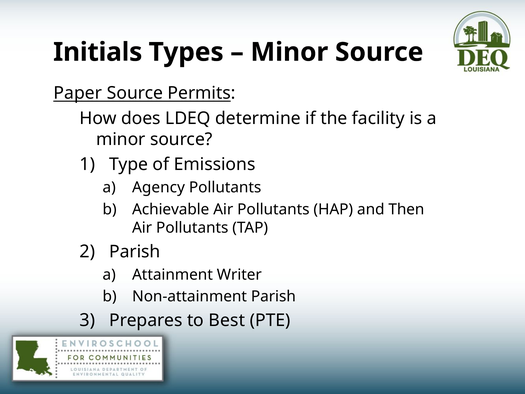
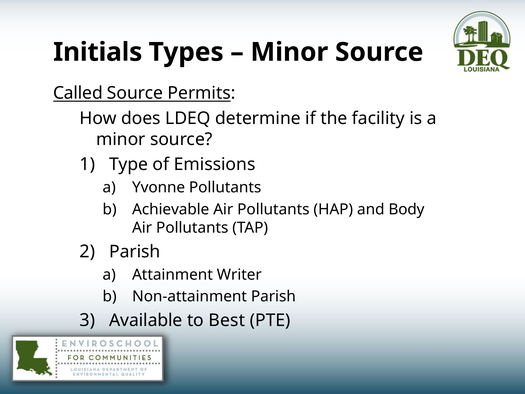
Paper: Paper -> Called
Agency: Agency -> Yvonne
Then: Then -> Body
Prepares: Prepares -> Available
